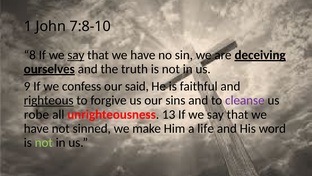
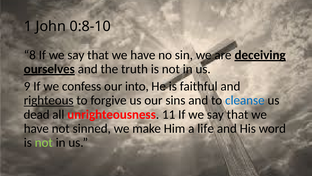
7:8-10: 7:8-10 -> 0:8-10
say at (76, 55) underline: present -> none
said: said -> into
cleanse colour: purple -> blue
robe: robe -> dead
13: 13 -> 11
